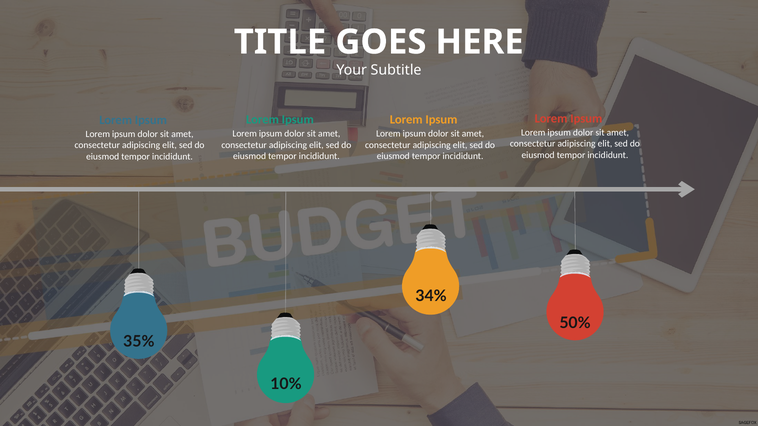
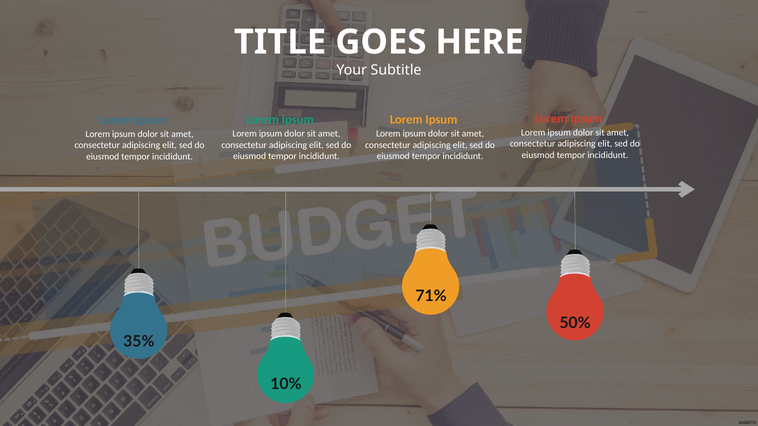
34%: 34% -> 71%
